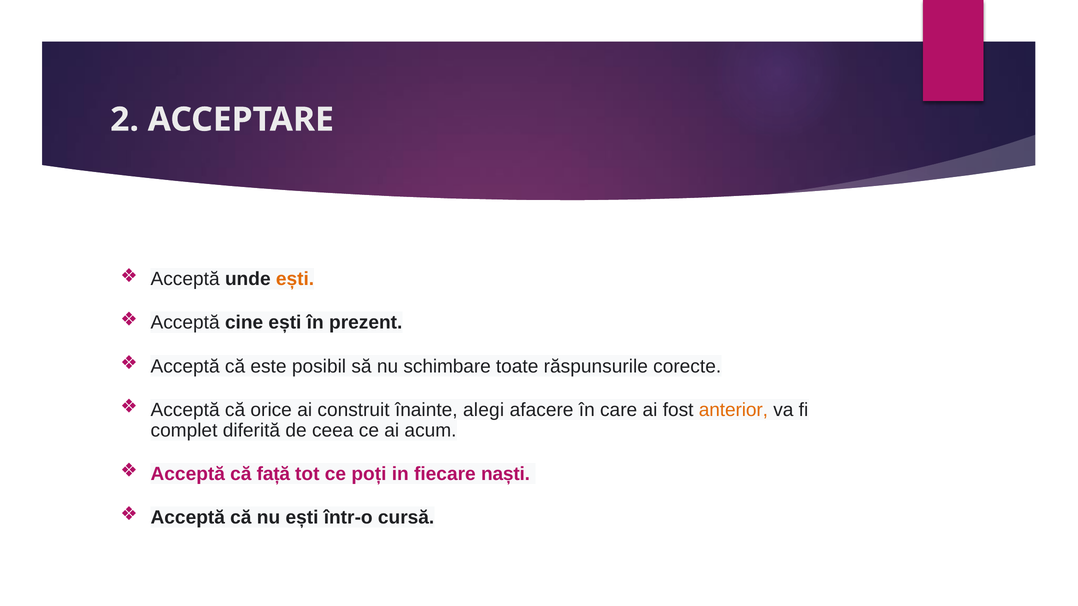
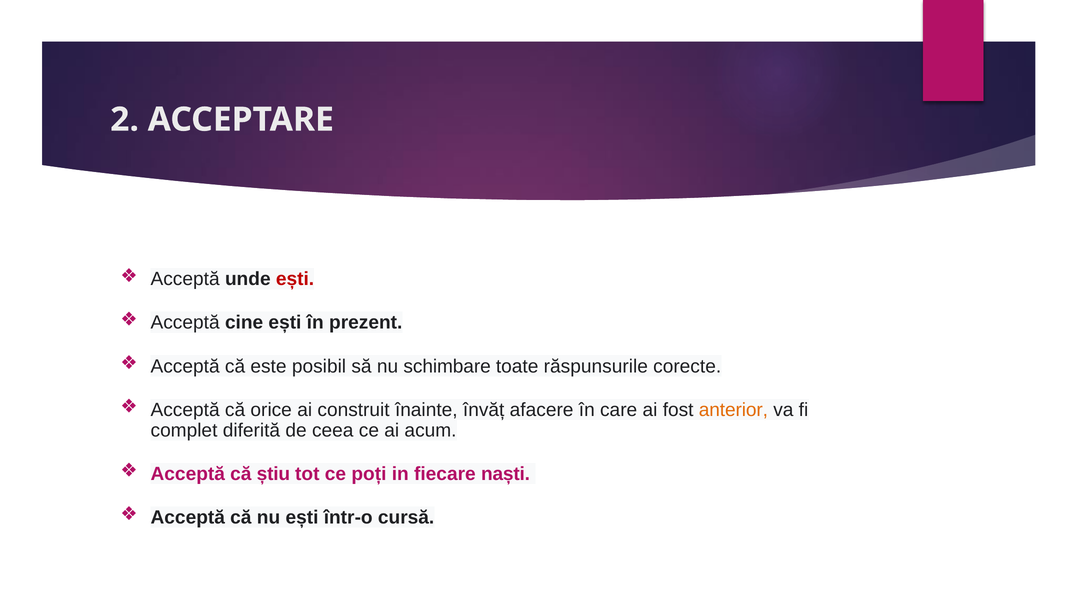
ești at (295, 279) colour: orange -> red
alegi: alegi -> învăț
față: față -> știu
